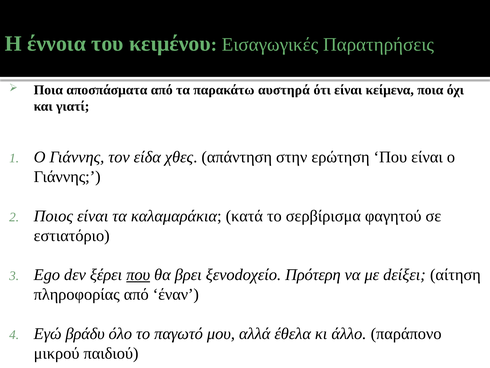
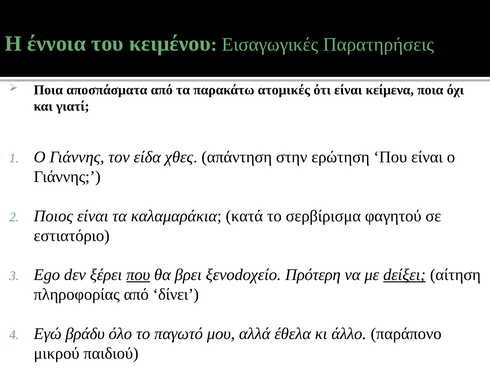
αυστηρά: αυστηρά -> ατομικές
dείξει underline: none -> present
έναν: έναν -> δίνει
